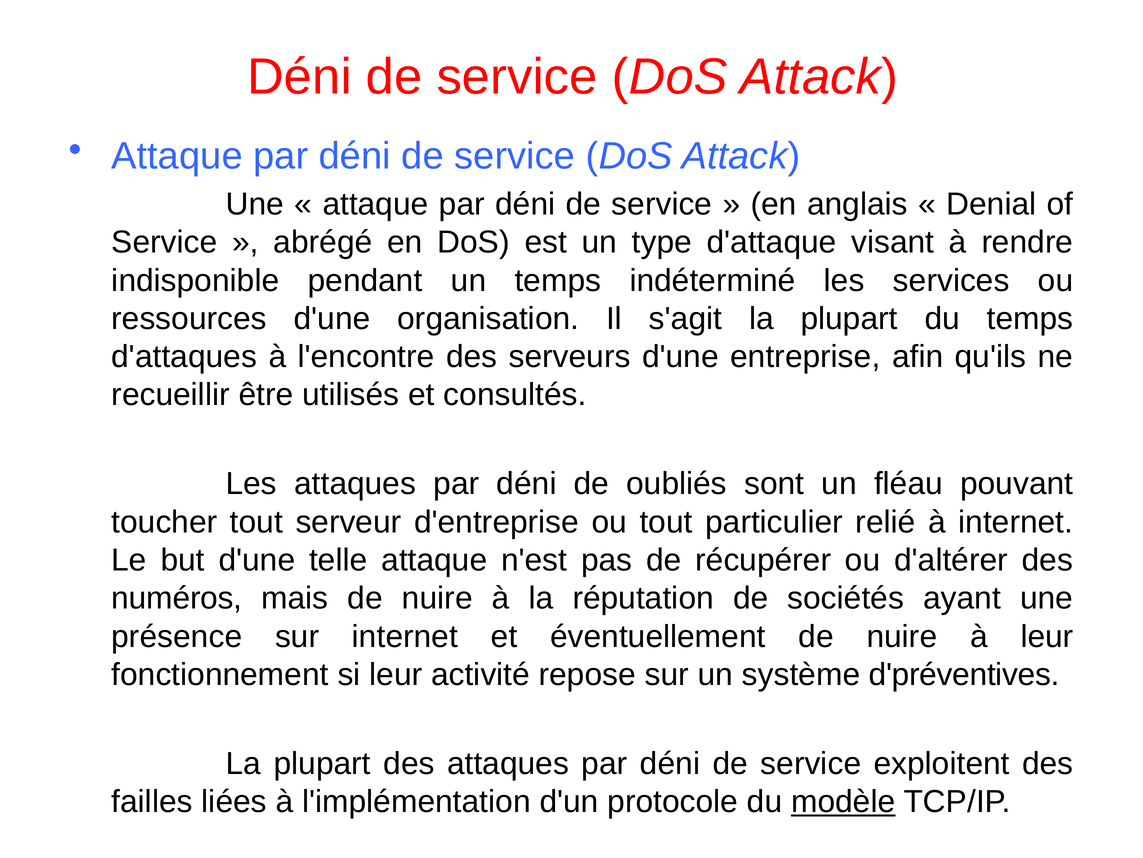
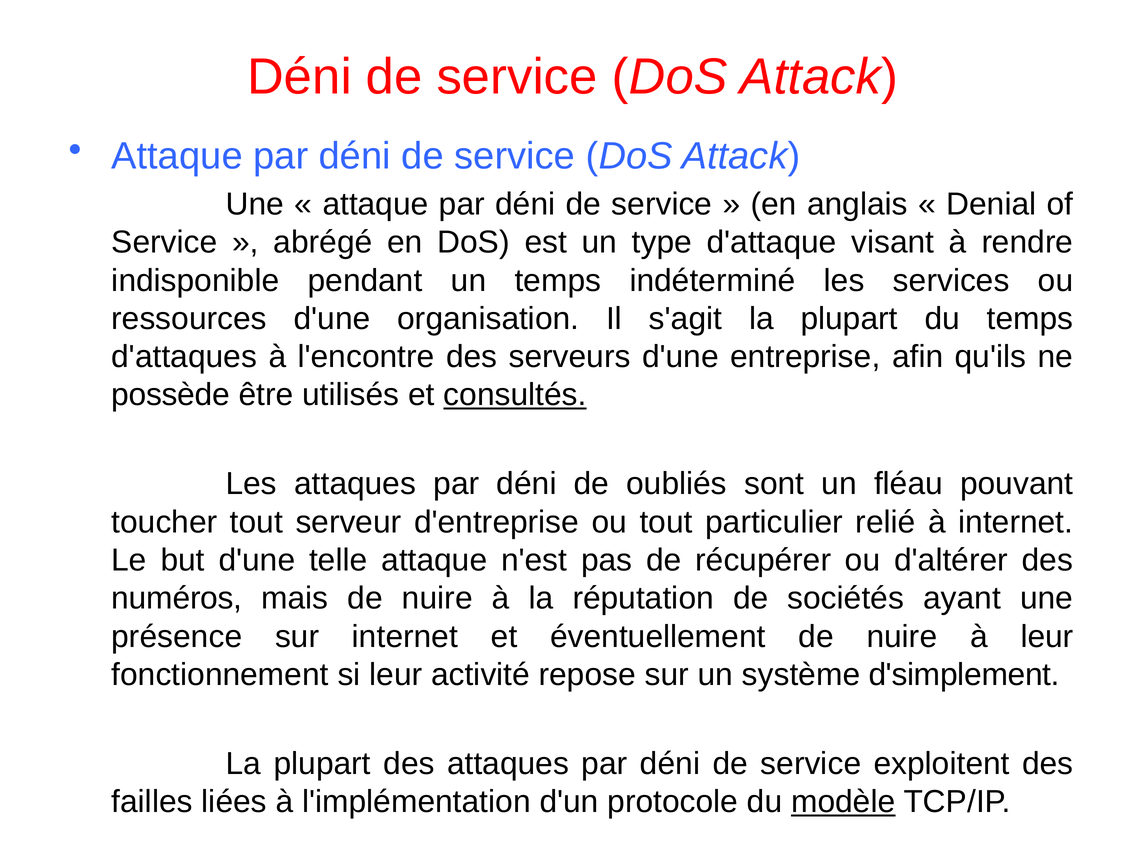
recueillir: recueillir -> possède
consultés underline: none -> present
d'préventives: d'préventives -> d'simplement
